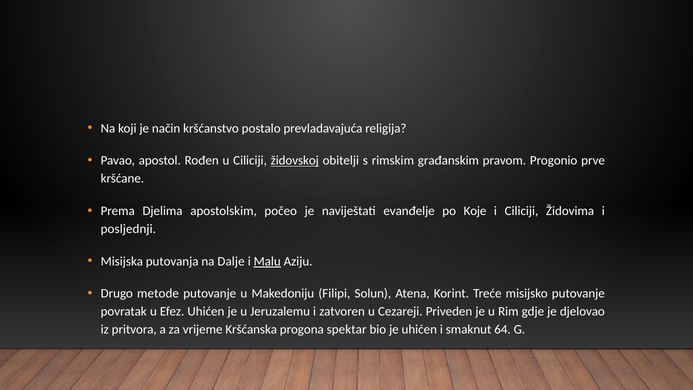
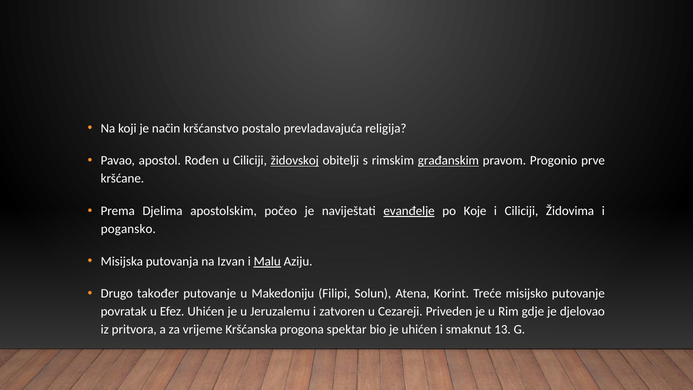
građanskim underline: none -> present
evanđelje underline: none -> present
posljednji: posljednji -> pogansko
Dalje: Dalje -> Izvan
metode: metode -> također
64: 64 -> 13
